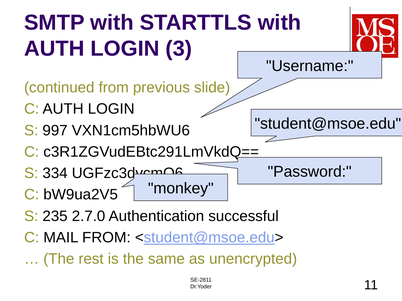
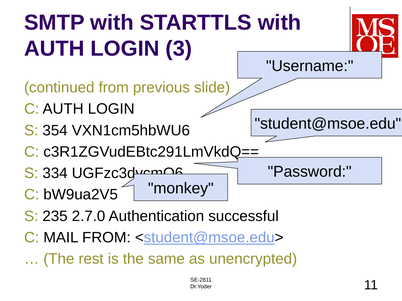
997: 997 -> 354
